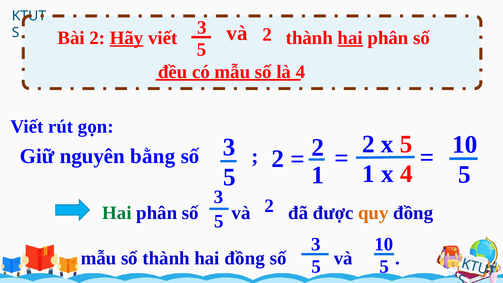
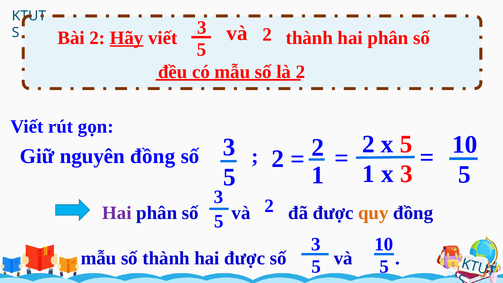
hai at (350, 38) underline: present -> none
là 4: 4 -> 2
nguyên bằng: bằng -> đồng
x 4: 4 -> 3
Hai at (117, 213) colour: green -> purple
hai đồng: đồng -> được
